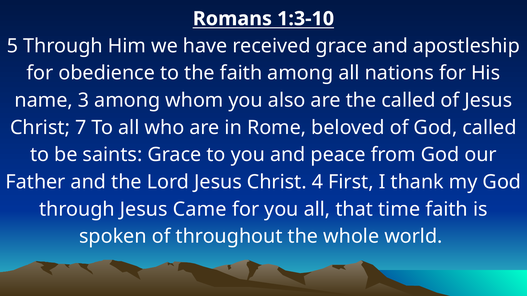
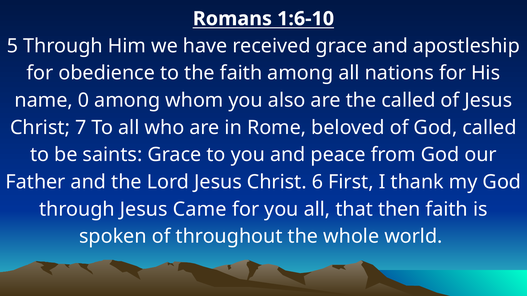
1:3-10: 1:3-10 -> 1:6-10
3: 3 -> 0
4: 4 -> 6
time: time -> then
